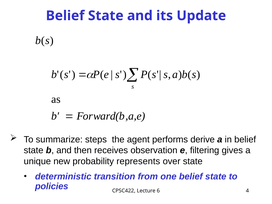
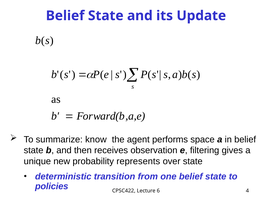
steps: steps -> know
derive: derive -> space
